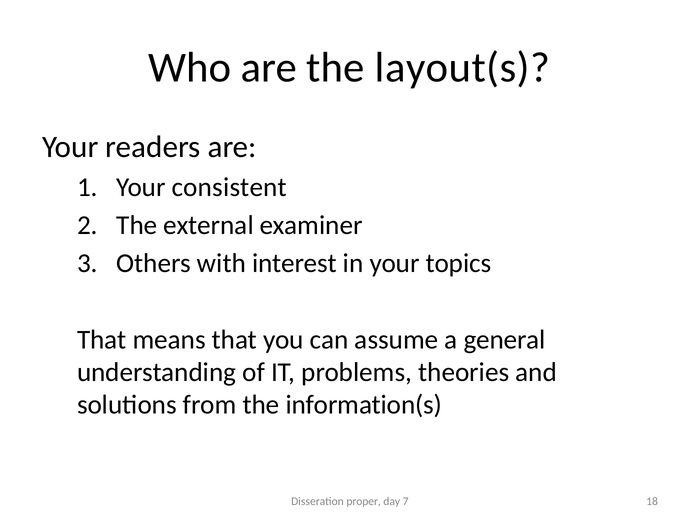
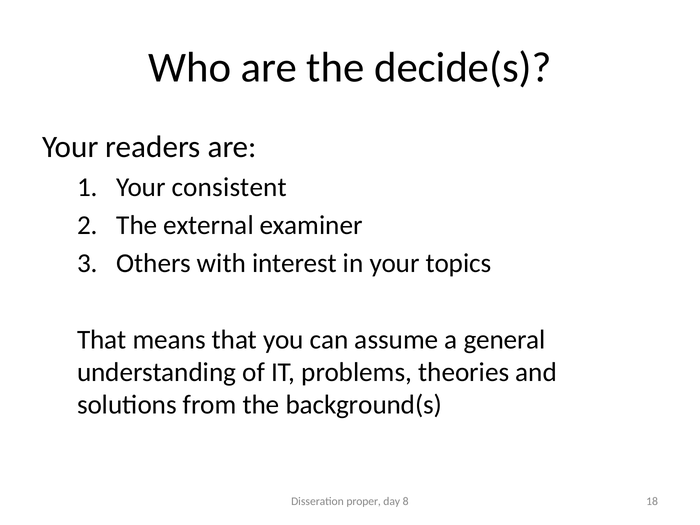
layout(s: layout(s -> decide(s
information(s: information(s -> background(s
7: 7 -> 8
